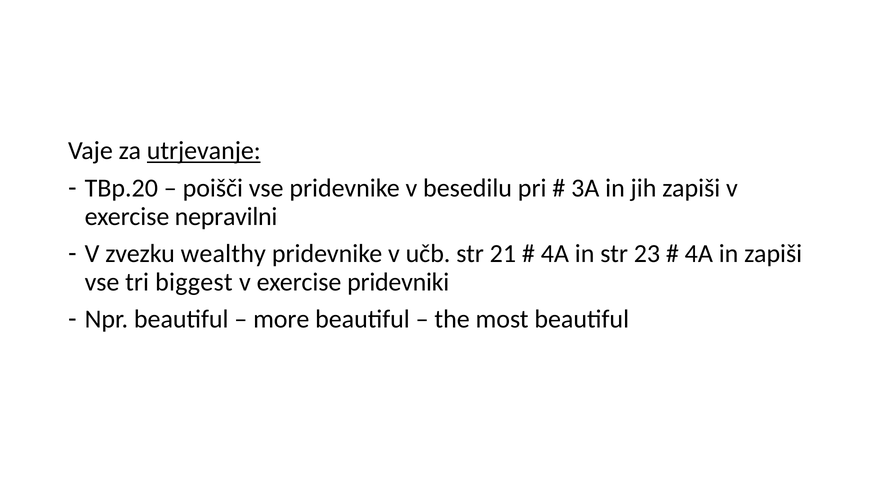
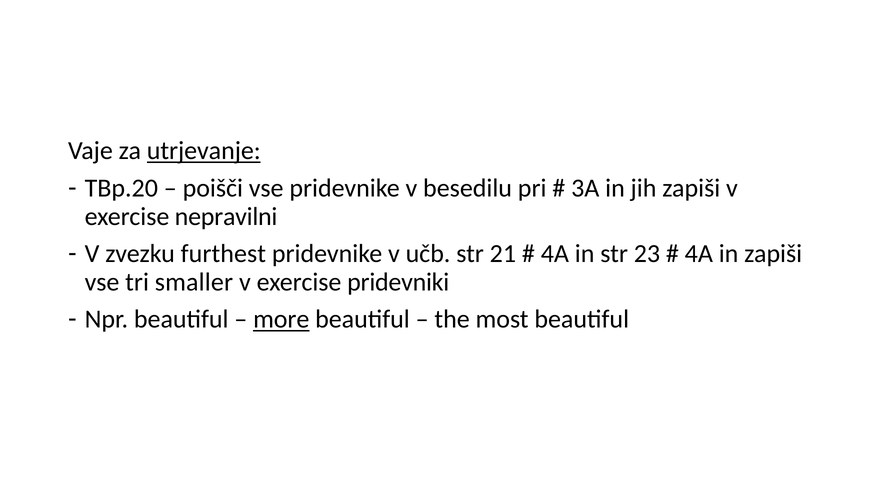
wealthy: wealthy -> furthest
biggest: biggest -> smaller
more underline: none -> present
